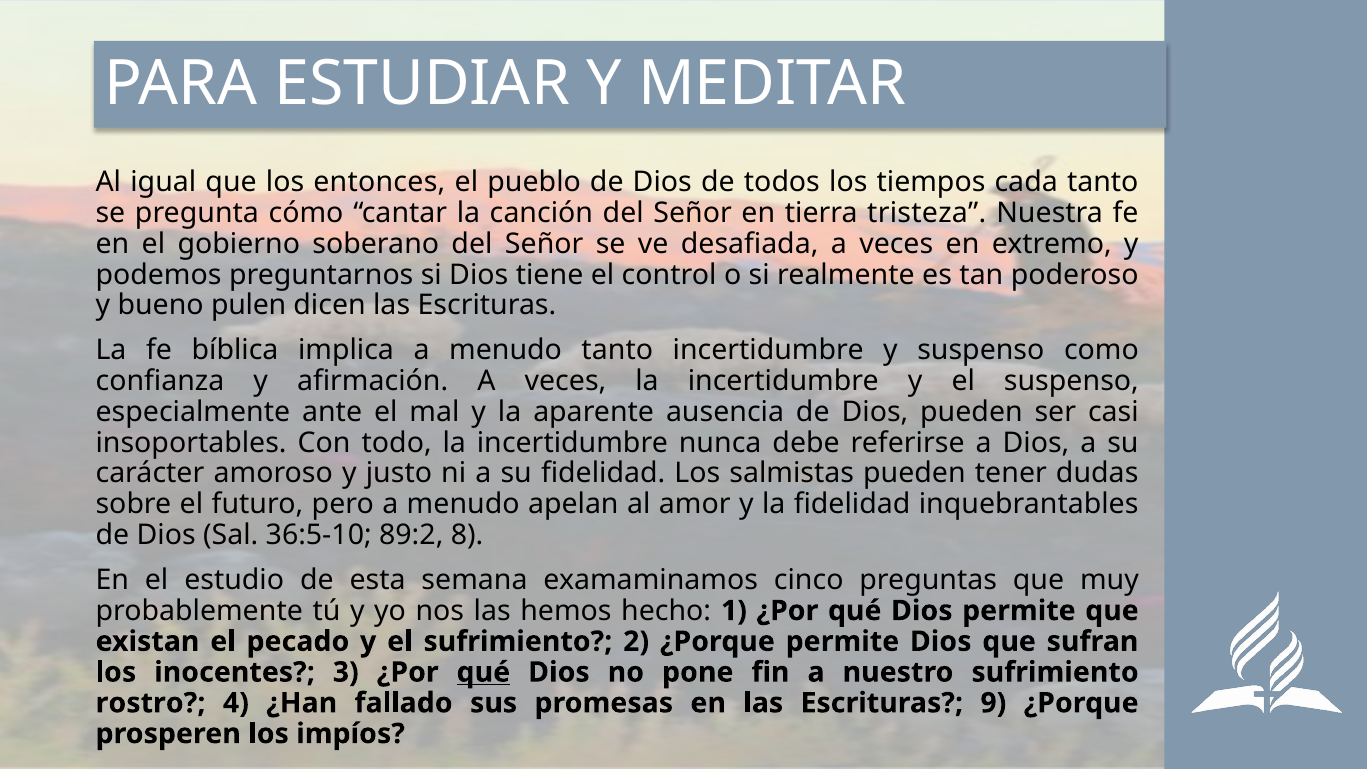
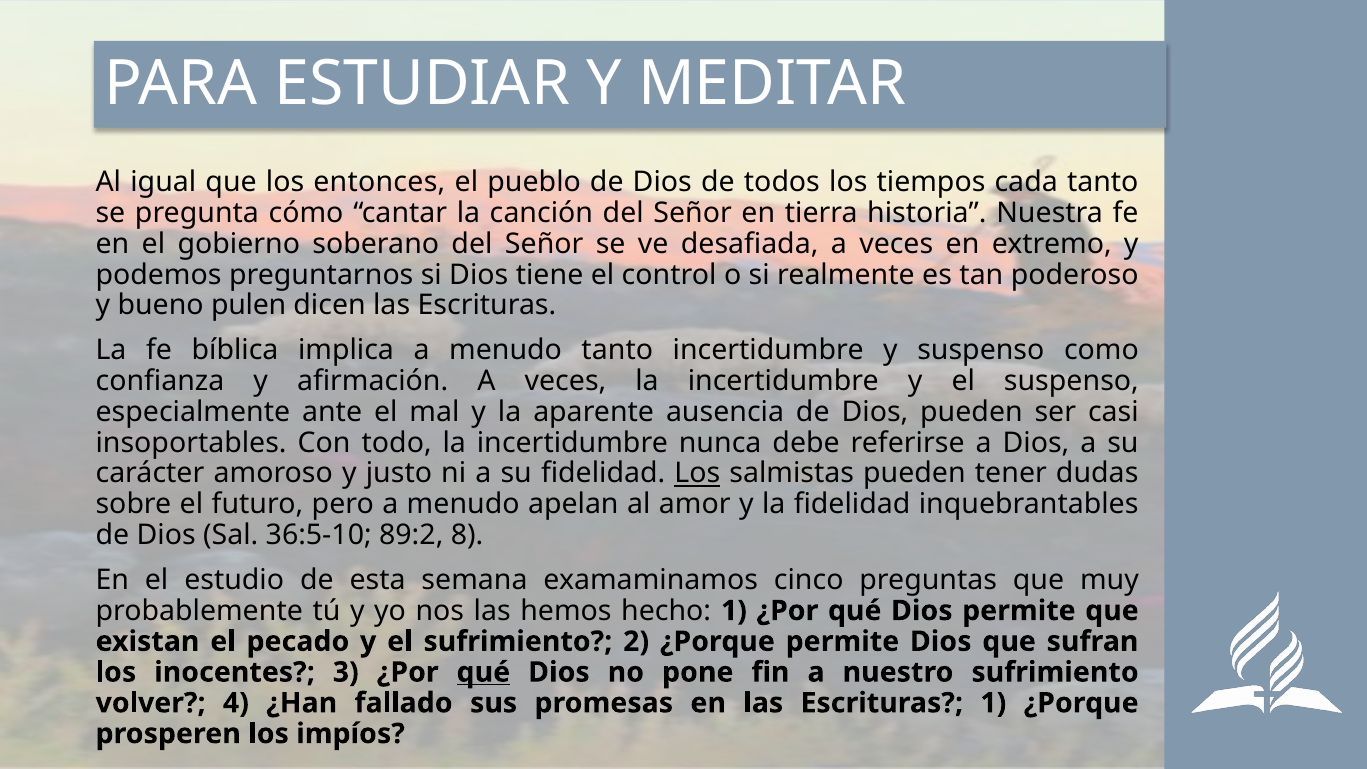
tristeza: tristeza -> historia
Los at (697, 473) underline: none -> present
rostro: rostro -> volver
Escrituras 9: 9 -> 1
